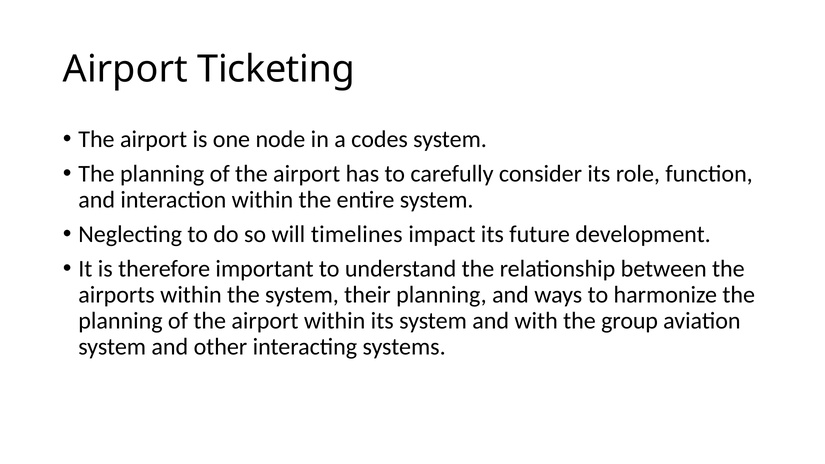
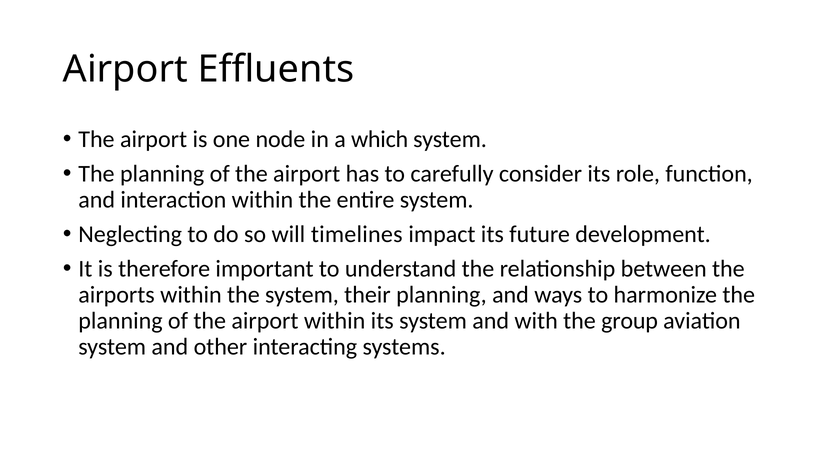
Ticketing: Ticketing -> Effluents
codes: codes -> which
